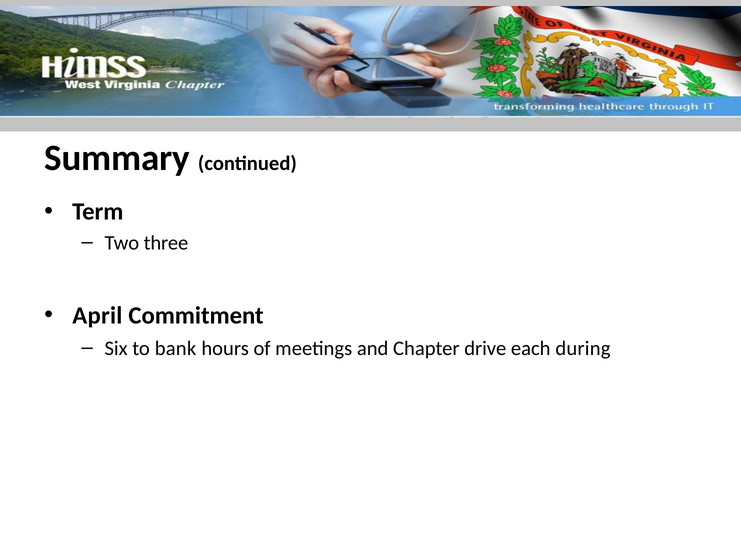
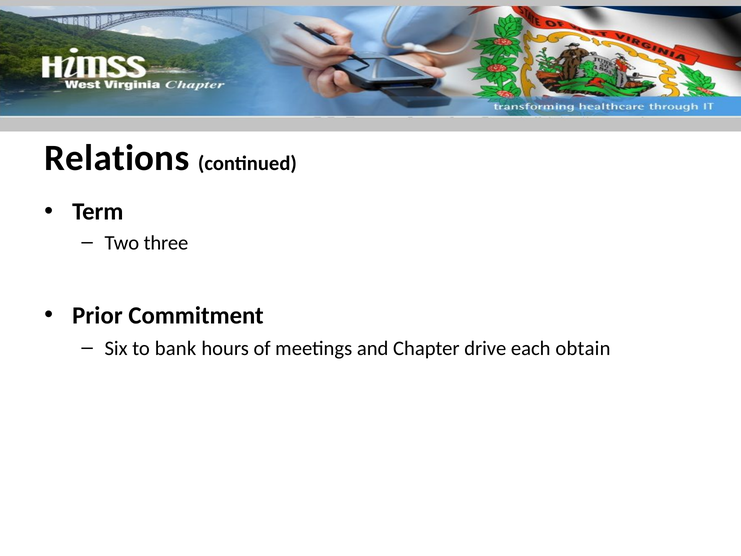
Summary: Summary -> Relations
April: April -> Prior
during: during -> obtain
